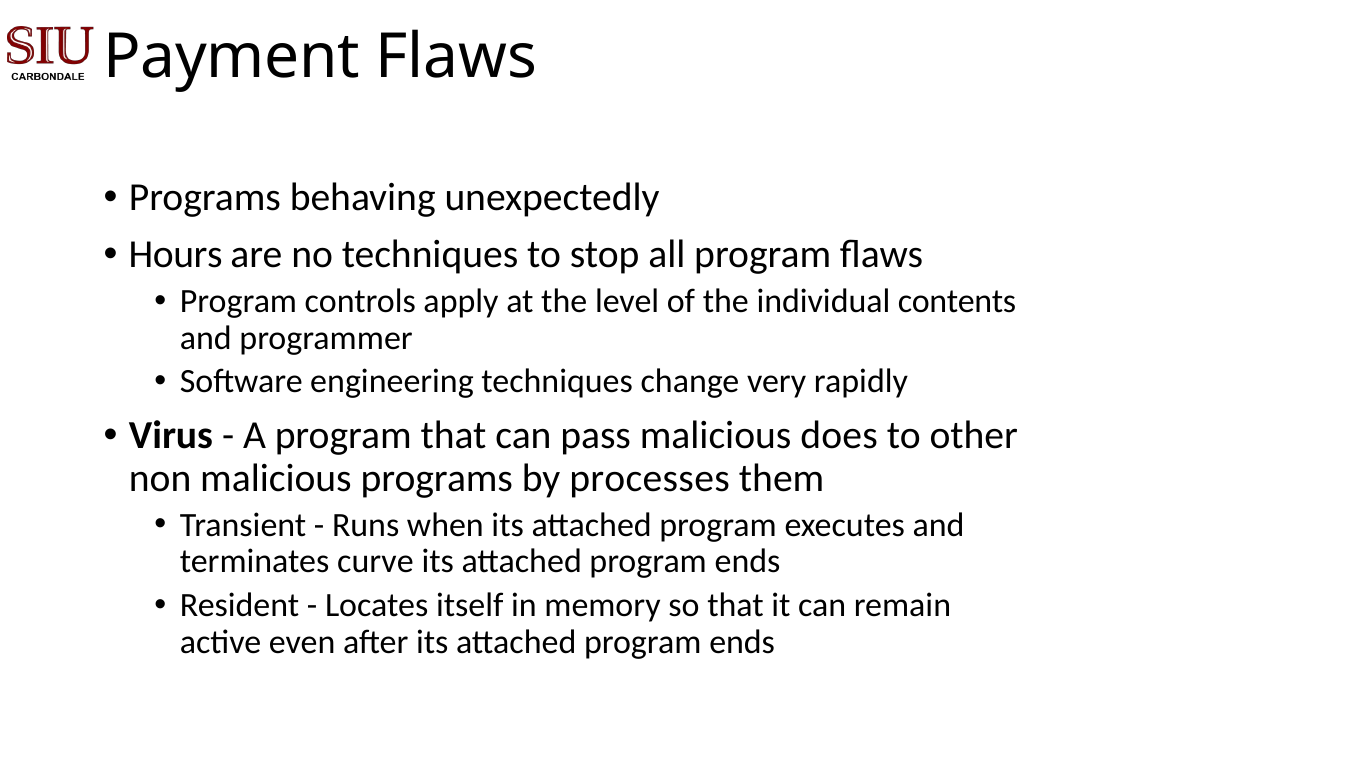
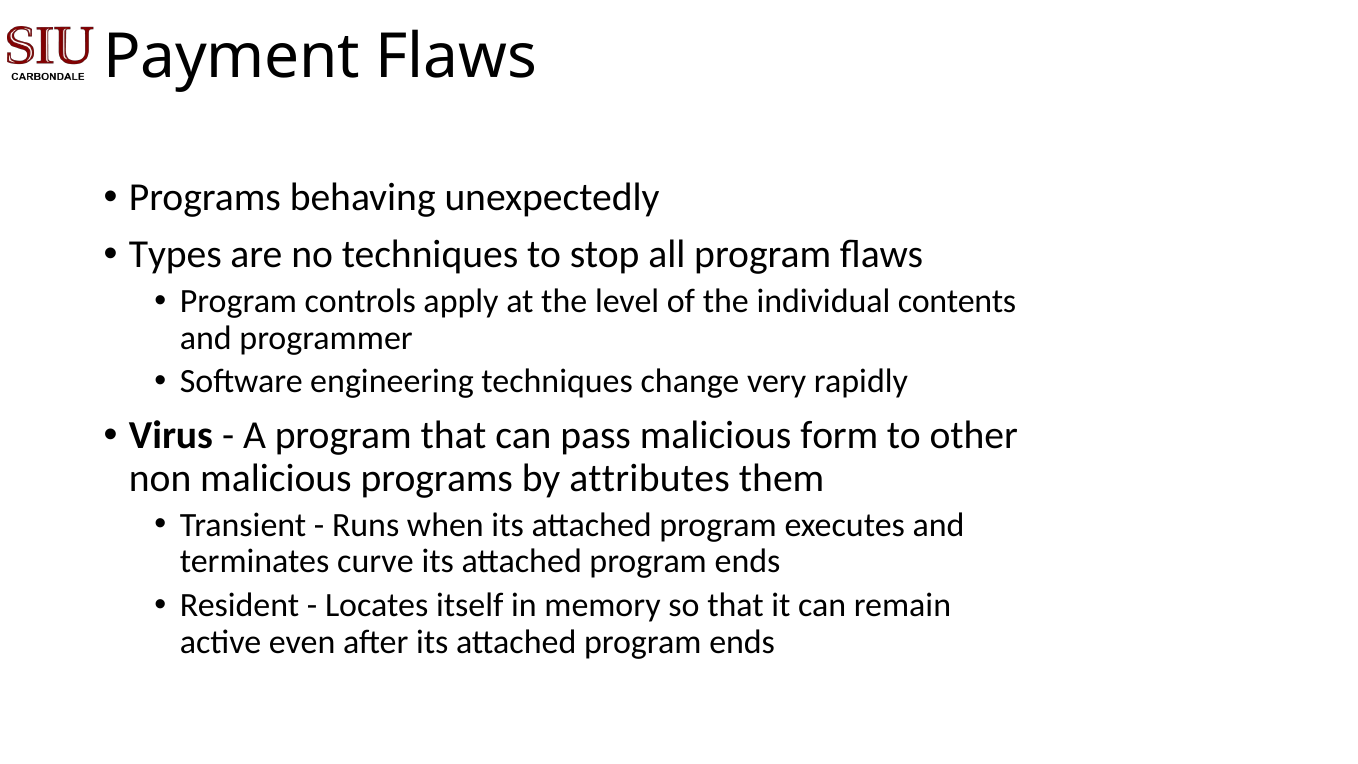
Hours: Hours -> Types
does: does -> form
processes: processes -> attributes
